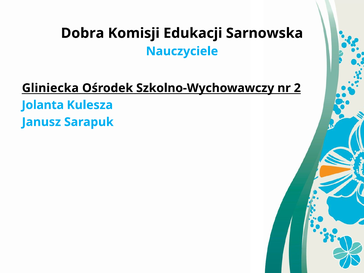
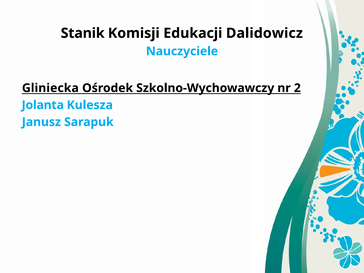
Dobra: Dobra -> Stanik
Sarnowska: Sarnowska -> Dalidowicz
